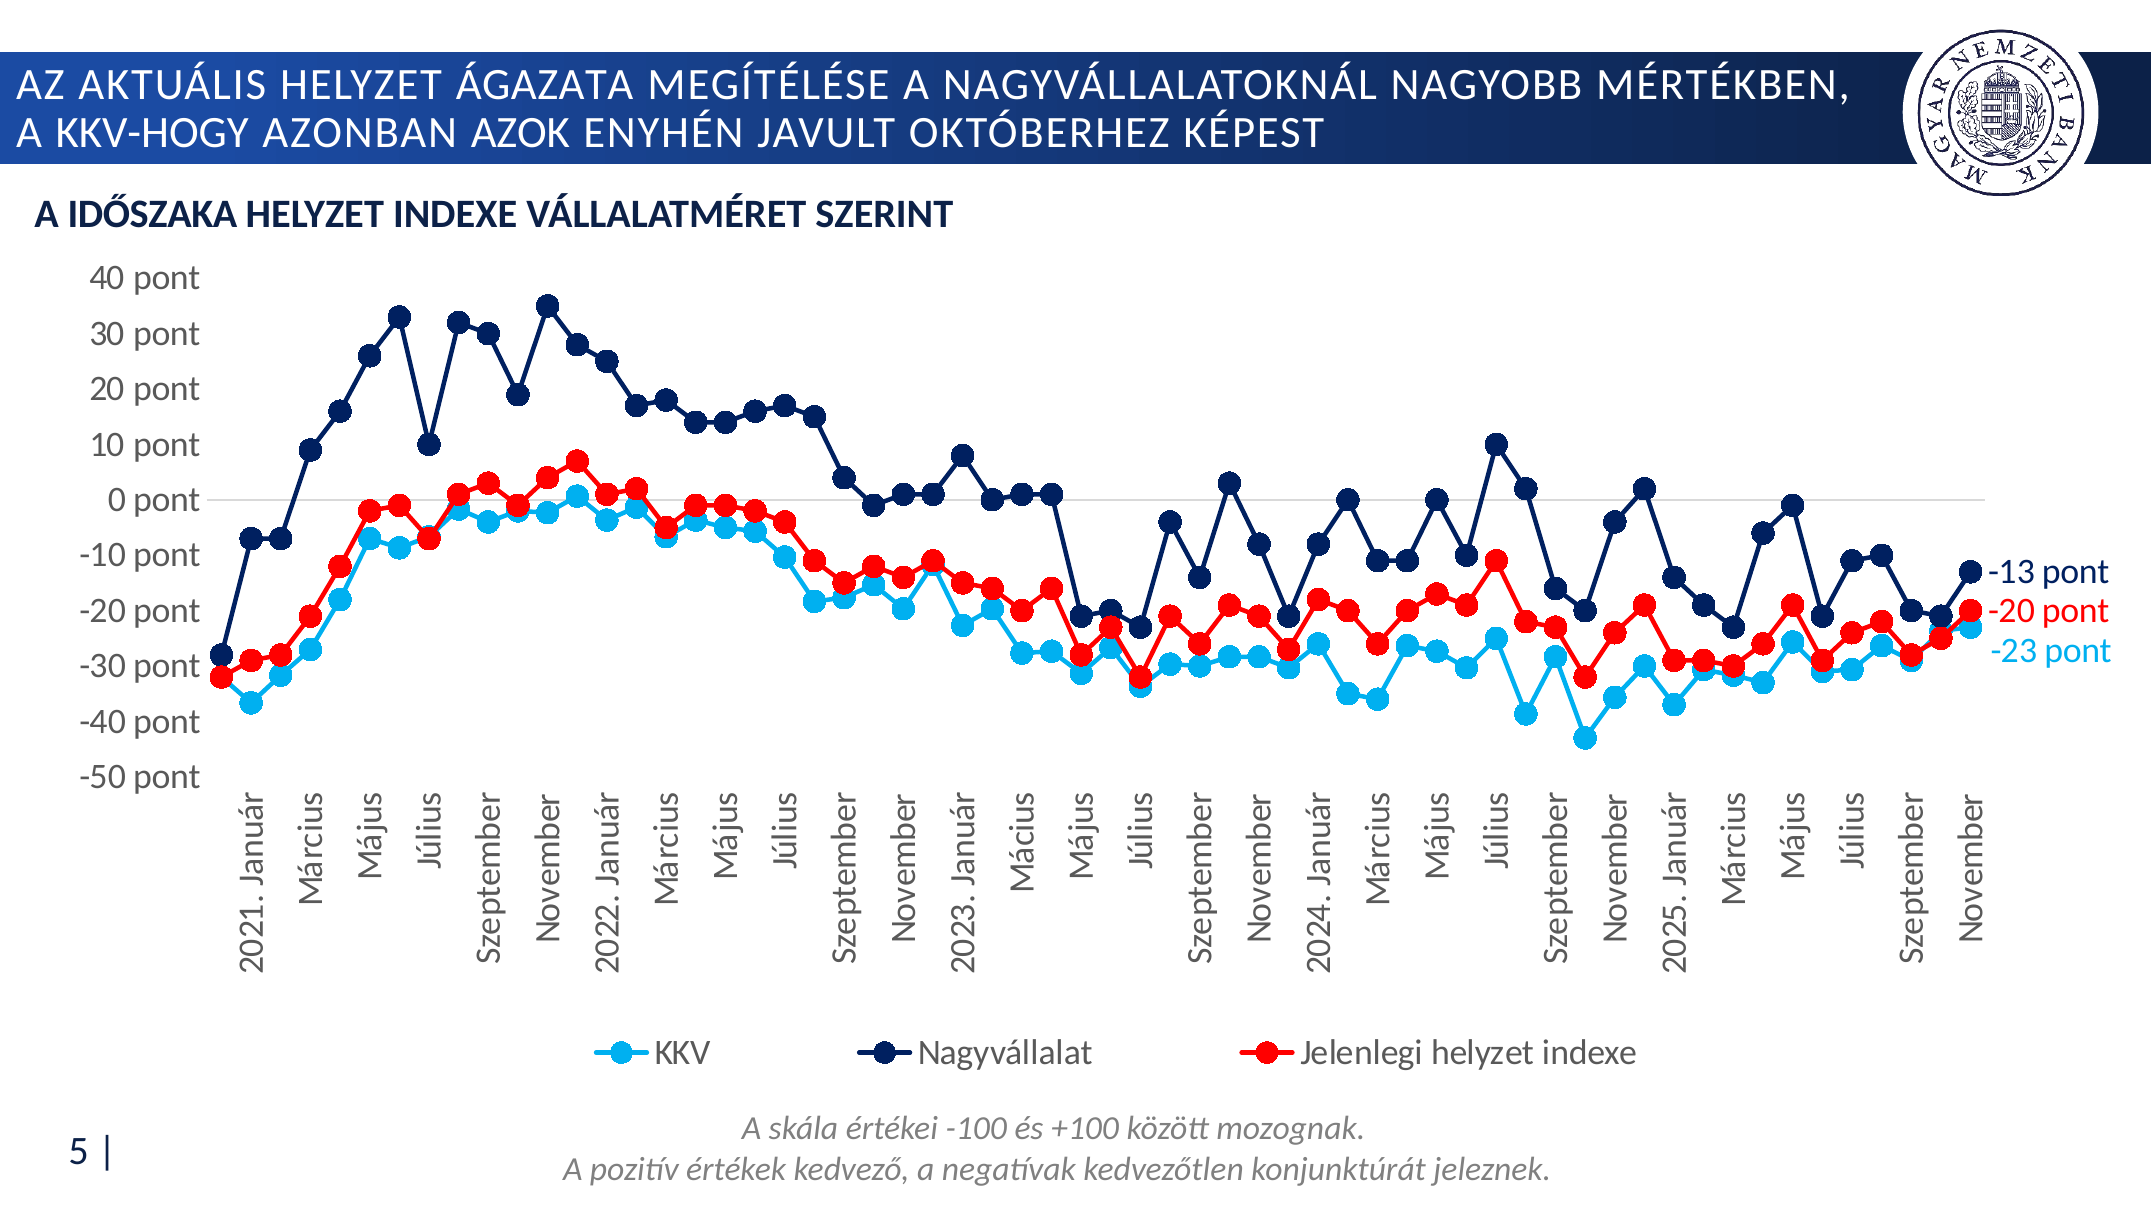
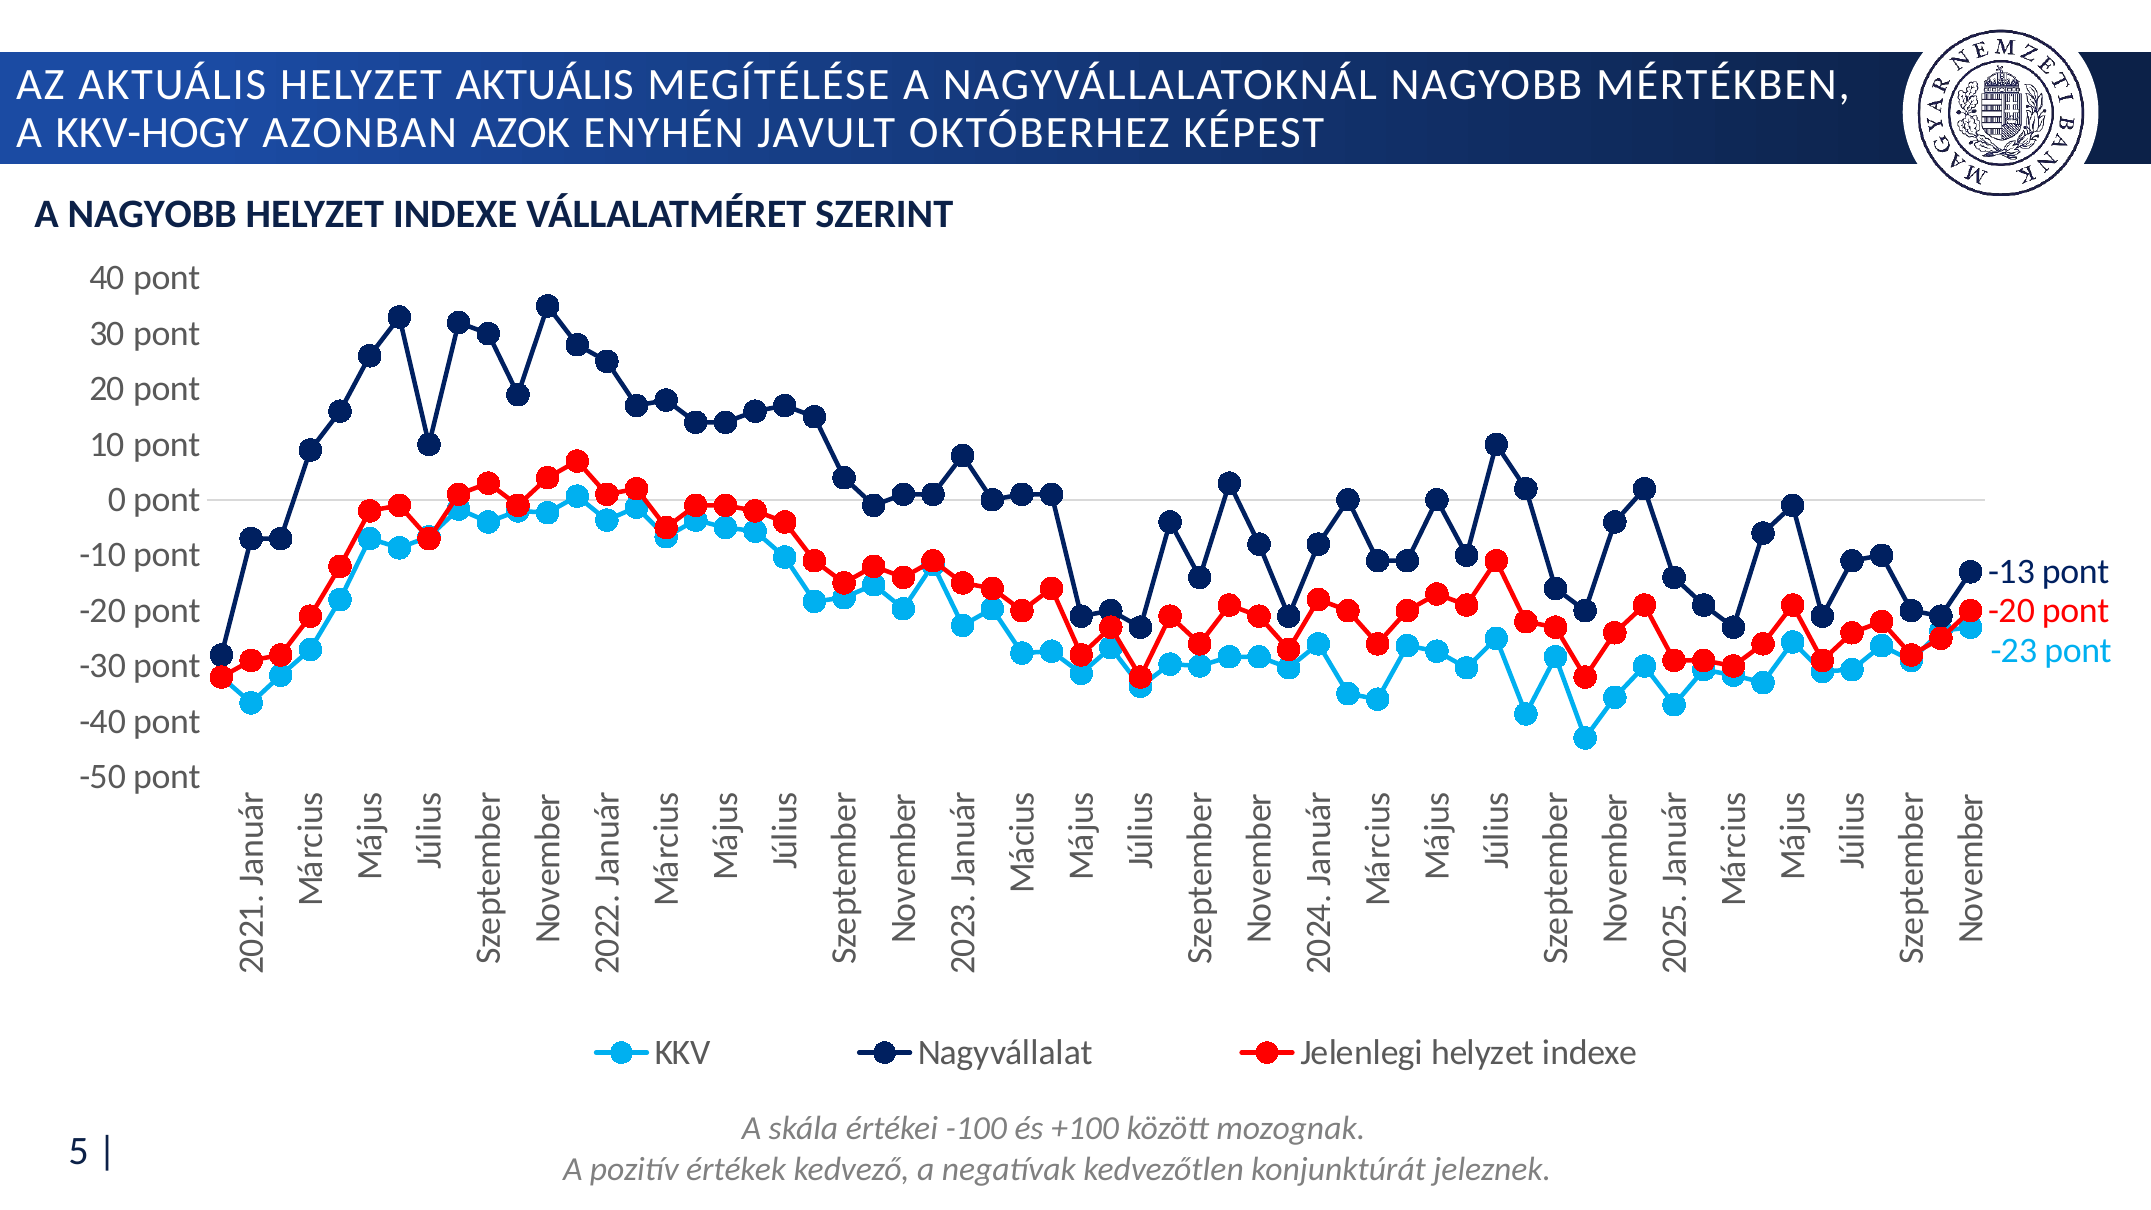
HELYZET ÁGAZATA: ÁGAZATA -> AKTUÁLIS
A IDŐSZAKA: IDŐSZAKA -> NAGYOBB
